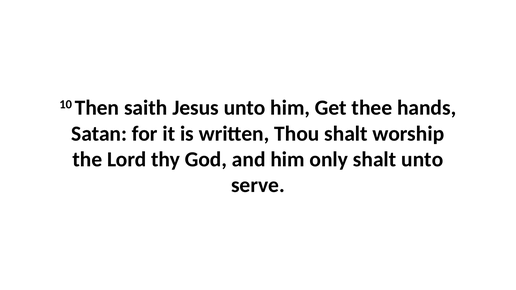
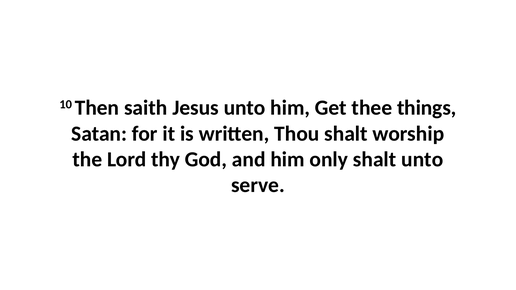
hands: hands -> things
